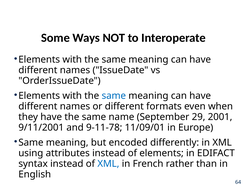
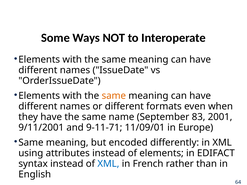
same at (114, 96) colour: blue -> orange
29: 29 -> 83
9-11-78: 9-11-78 -> 9-11-71
